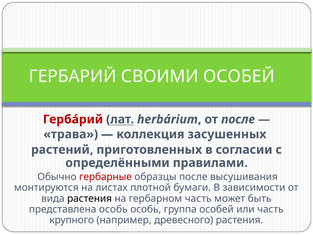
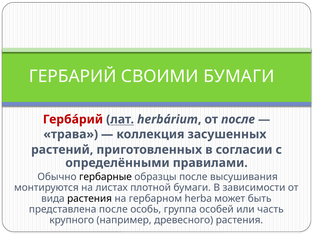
СВОИМИ ОСОБЕЙ: ОСОБЕЙ -> БУМАГИ
гербарные colour: red -> black
гербарном часть: часть -> herba
представлена особь: особь -> после
